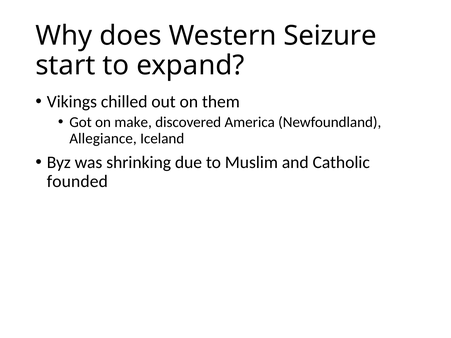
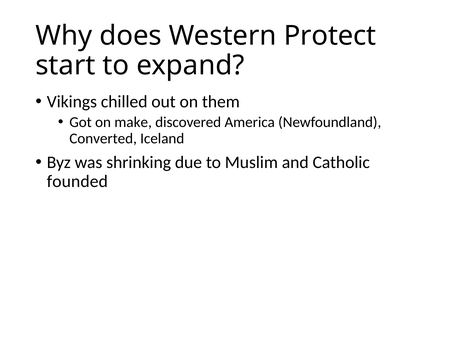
Seizure: Seizure -> Protect
Allegiance: Allegiance -> Converted
